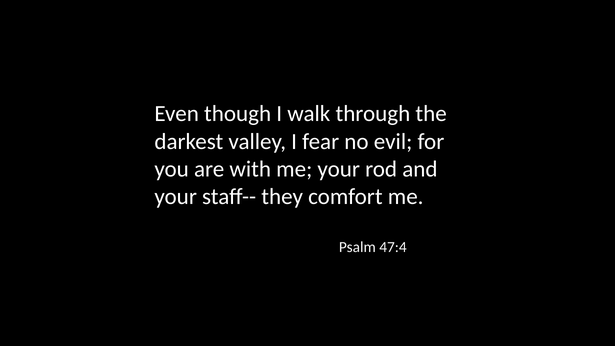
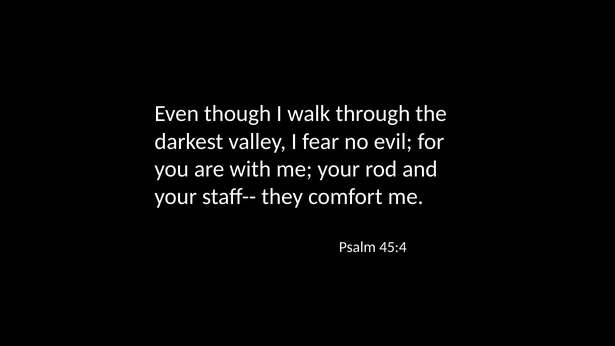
47:4: 47:4 -> 45:4
